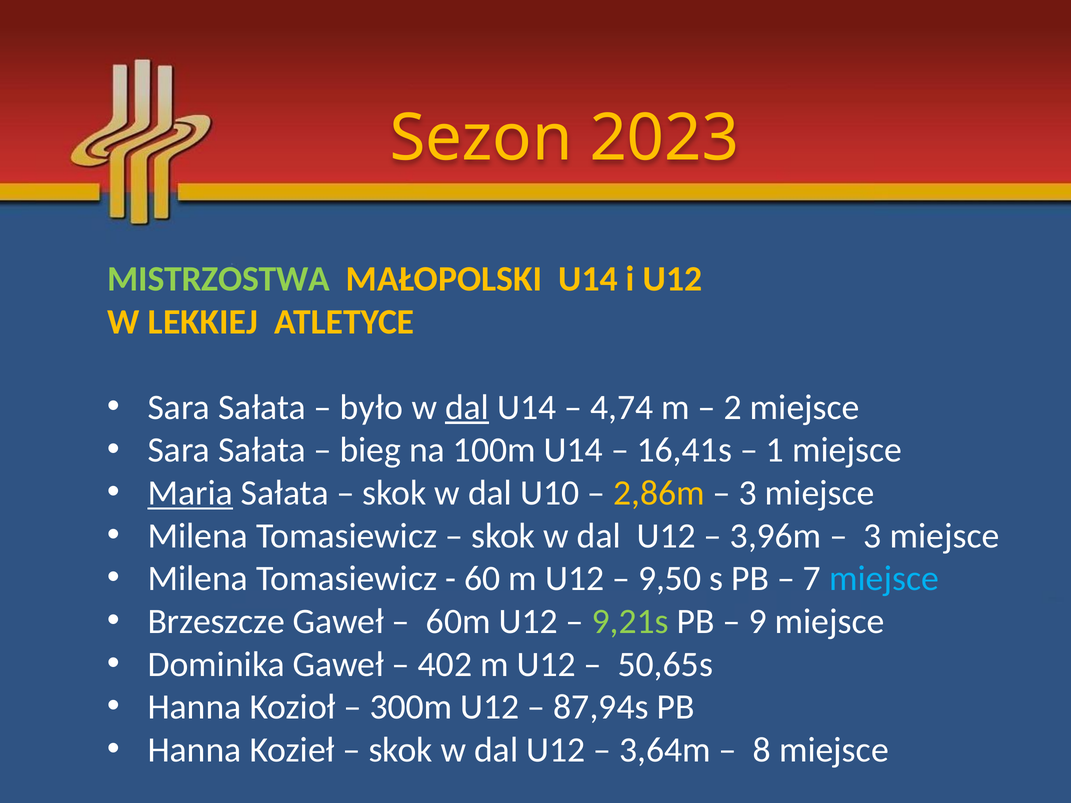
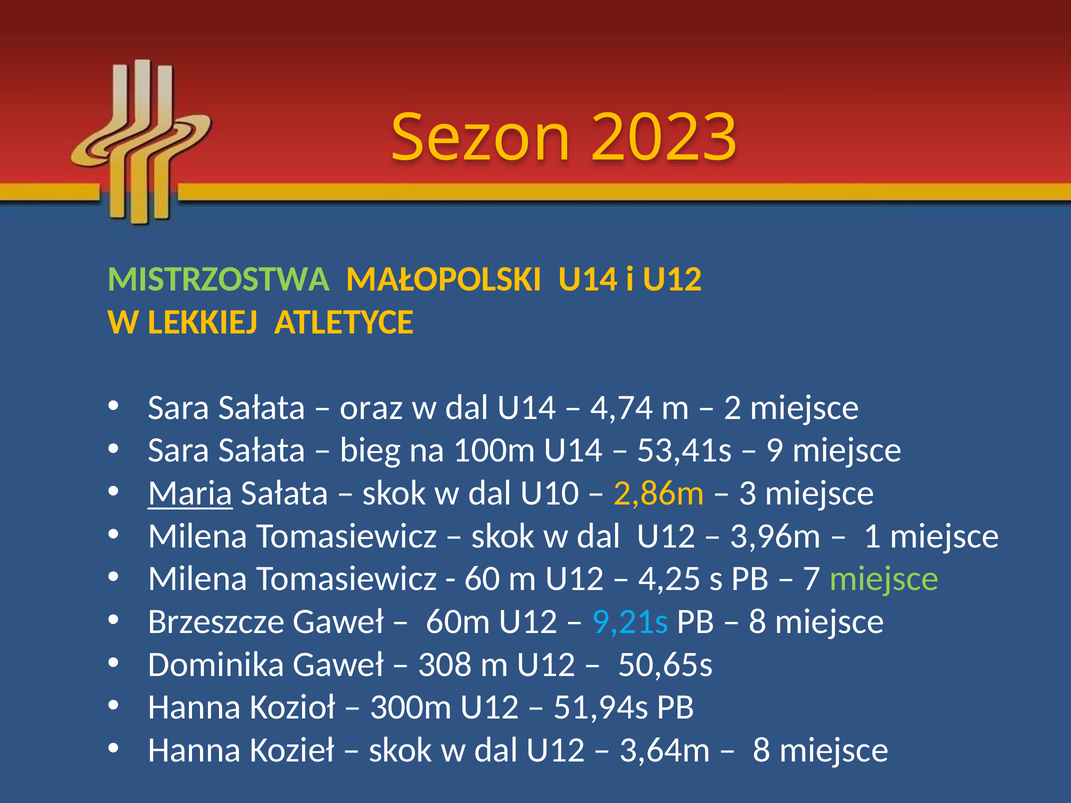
było: było -> oraz
dal at (467, 408) underline: present -> none
16,41s: 16,41s -> 53,41s
1: 1 -> 9
3 at (872, 536): 3 -> 1
9,50: 9,50 -> 4,25
miejsce at (884, 579) colour: light blue -> light green
9,21s colour: light green -> light blue
9 at (758, 622): 9 -> 8
402: 402 -> 308
87,94s: 87,94s -> 51,94s
